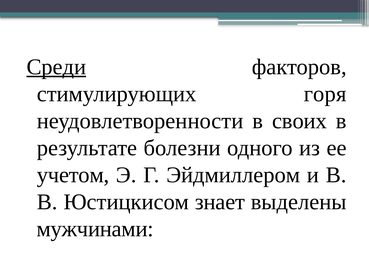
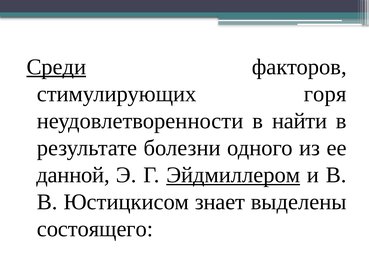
своих: своих -> найти
учетом: учетом -> данной
Эйдмиллером underline: none -> present
мужчинами: мужчинами -> состоящего
